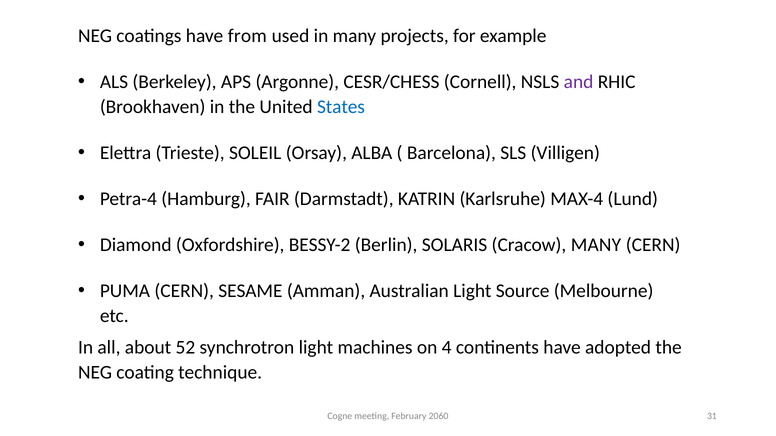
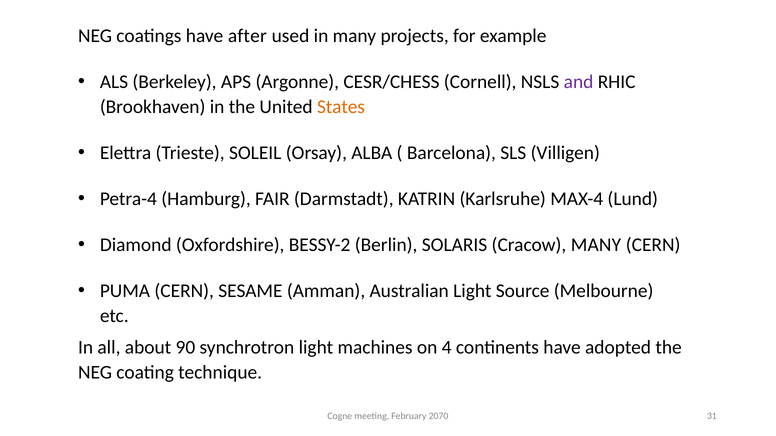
from: from -> after
States colour: blue -> orange
52: 52 -> 90
2060: 2060 -> 2070
